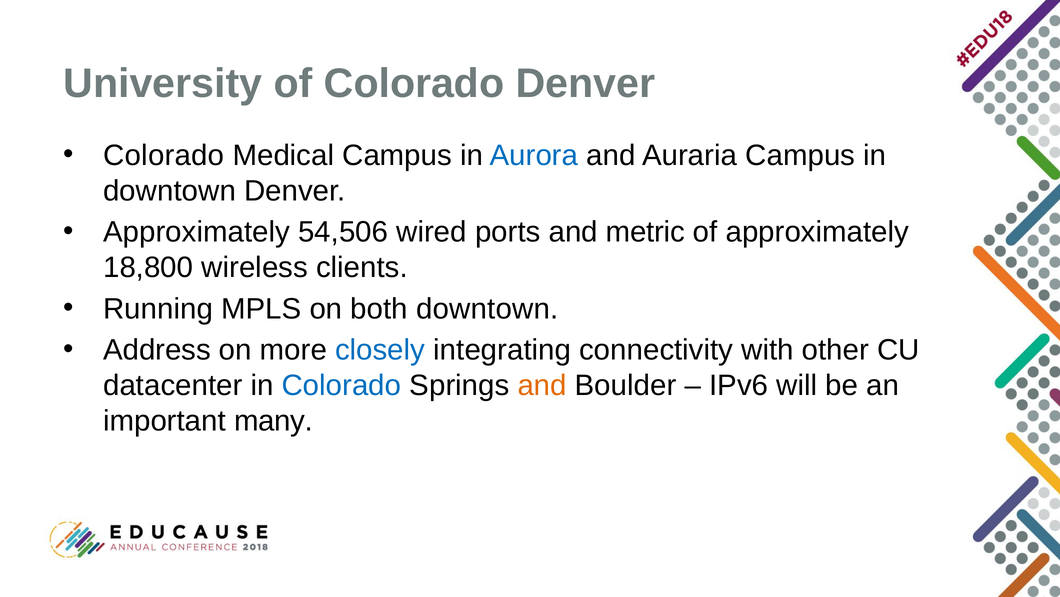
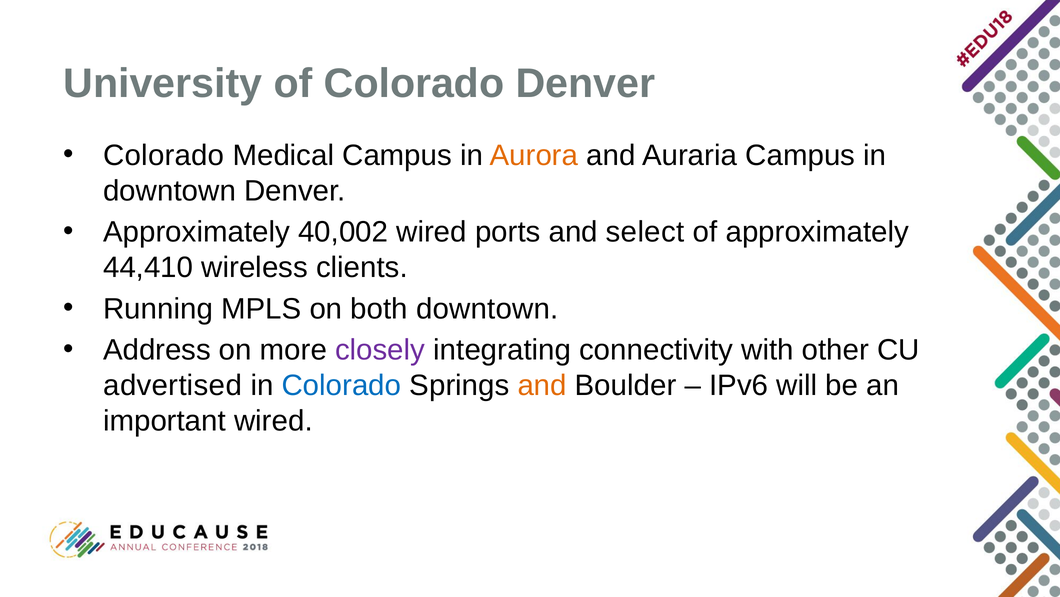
Aurora colour: blue -> orange
54,506: 54,506 -> 40,002
metric: metric -> select
18,800: 18,800 -> 44,410
closely colour: blue -> purple
datacenter: datacenter -> advertised
important many: many -> wired
